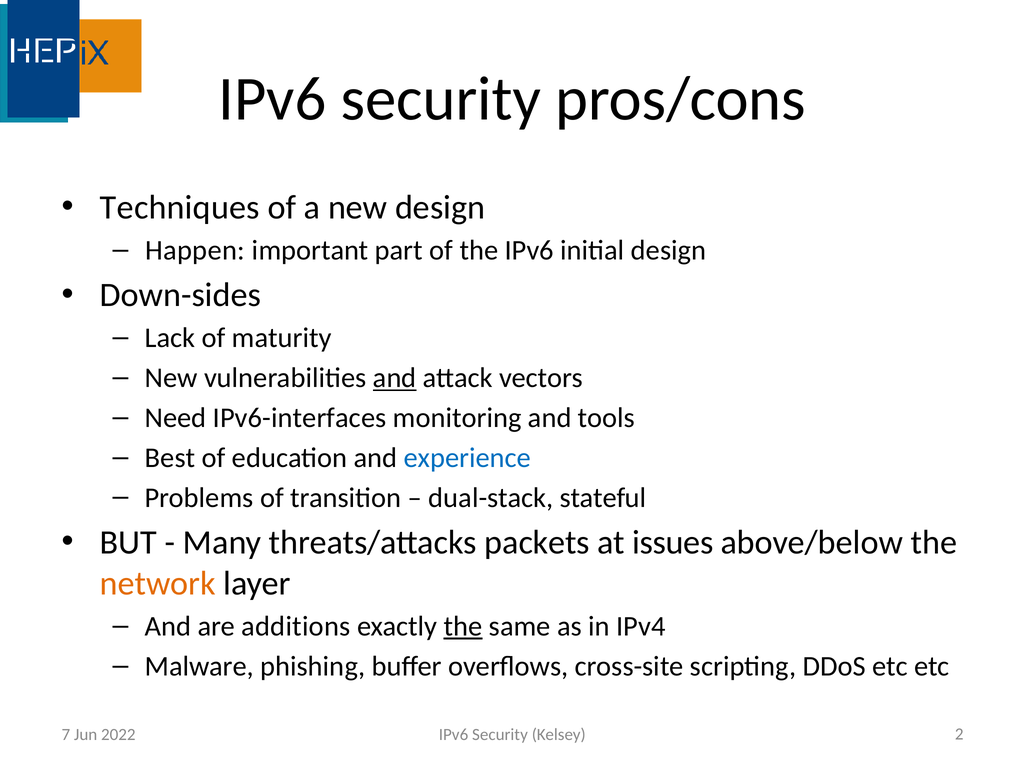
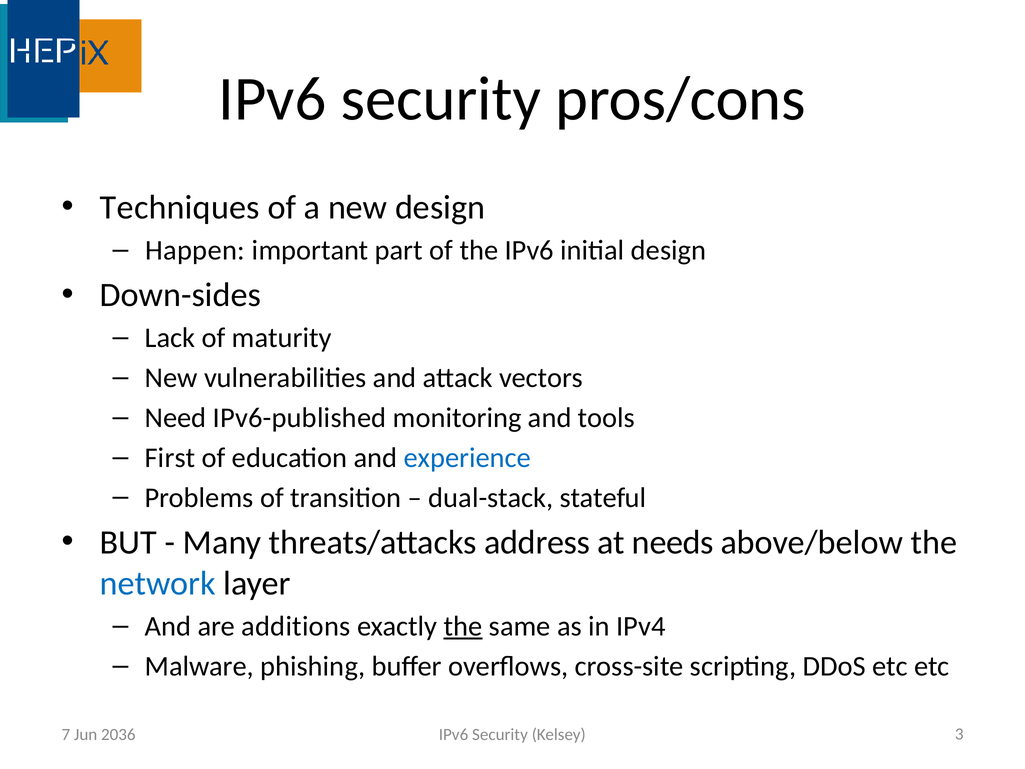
and at (395, 378) underline: present -> none
IPv6-interfaces: IPv6-interfaces -> IPv6-published
Best: Best -> First
packets: packets -> address
issues: issues -> needs
network colour: orange -> blue
2022: 2022 -> 2036
2: 2 -> 3
